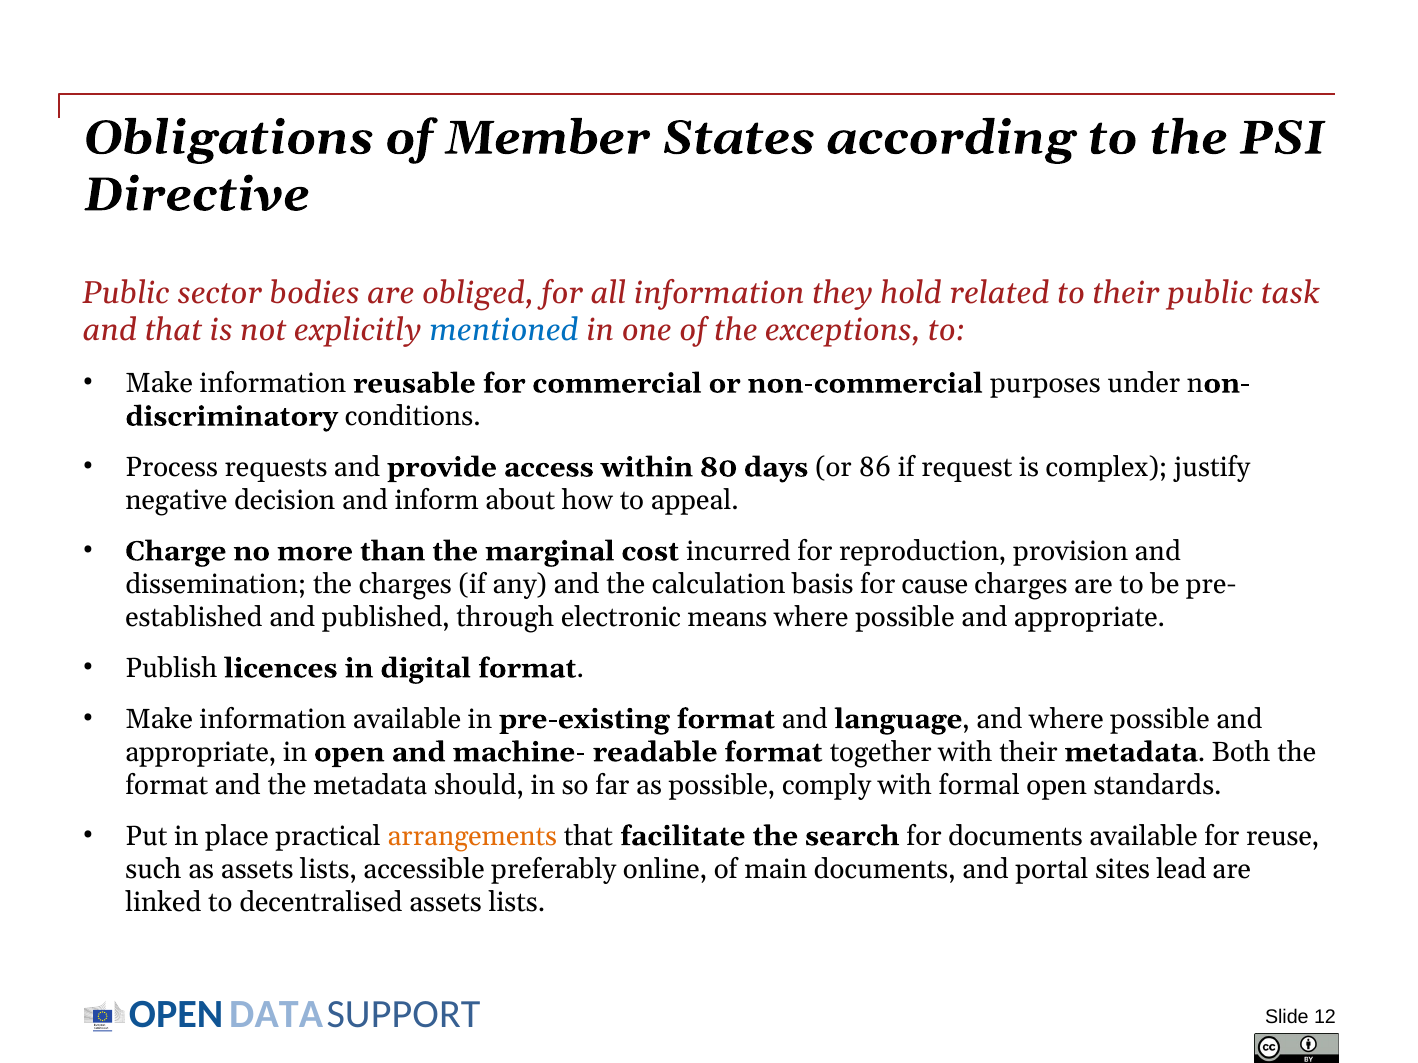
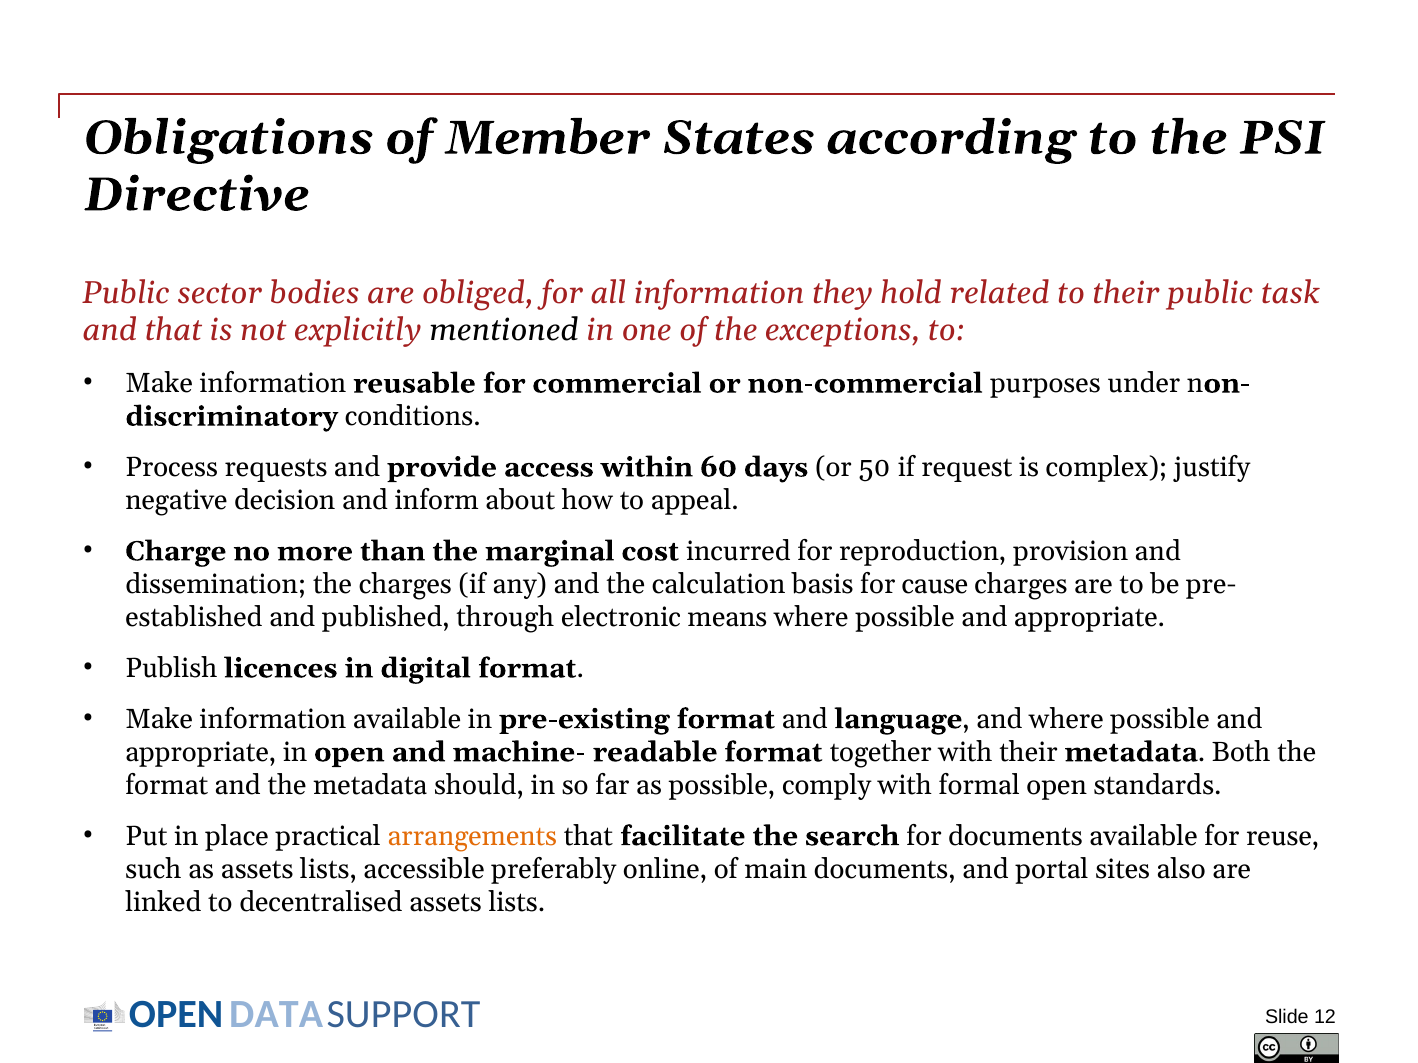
mentioned colour: blue -> black
80: 80 -> 60
86: 86 -> 50
lead: lead -> also
